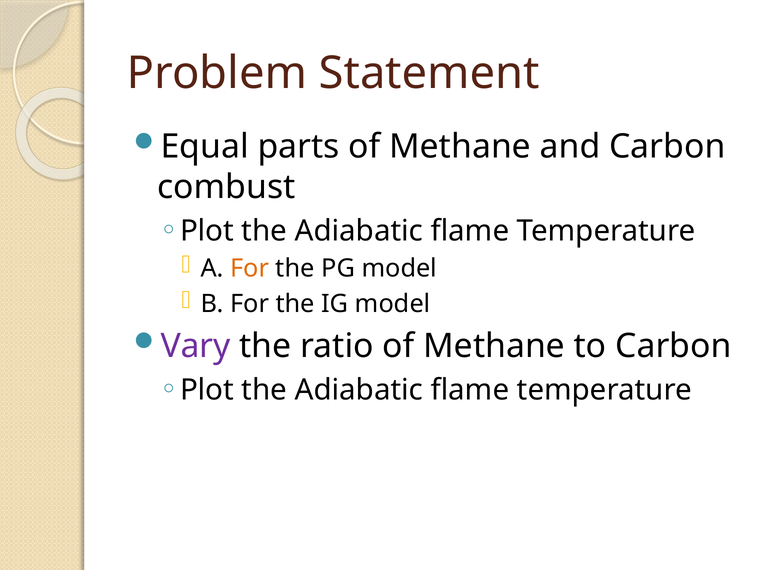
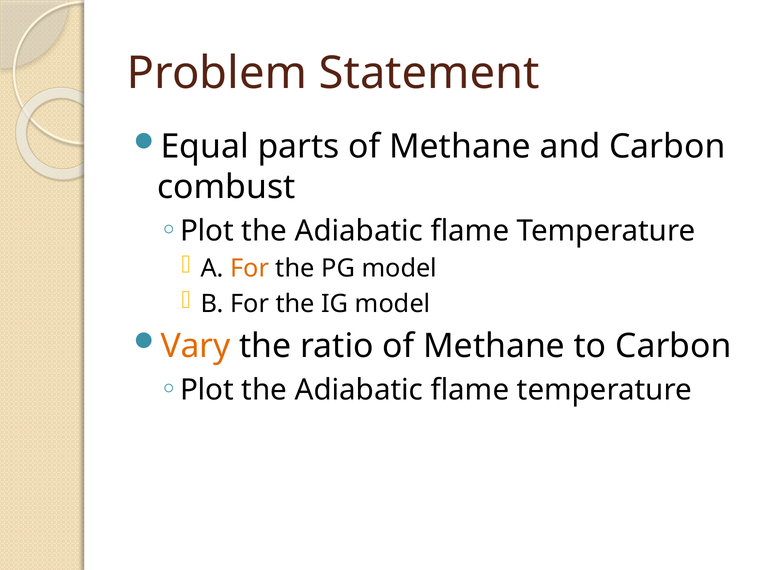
Vary colour: purple -> orange
